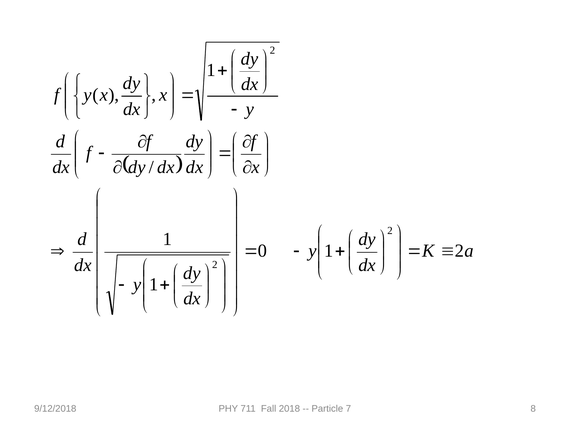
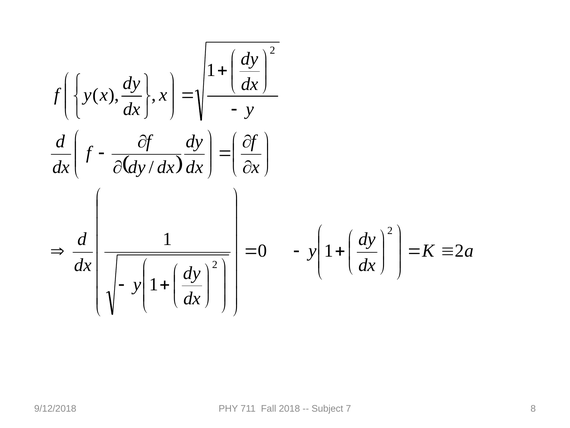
Particle: Particle -> Subject
